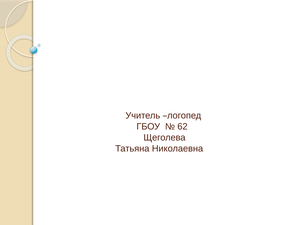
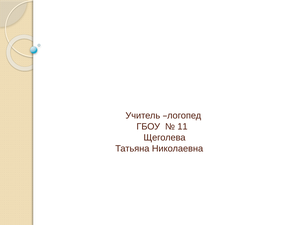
62: 62 -> 11
